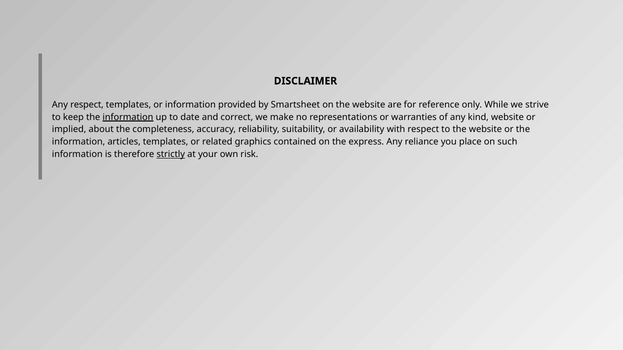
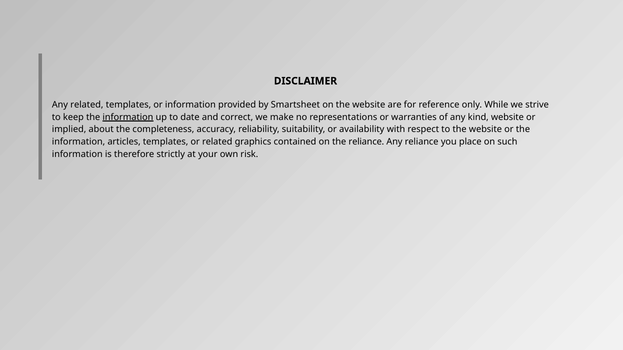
Any respect: respect -> related
the express: express -> reliance
strictly underline: present -> none
